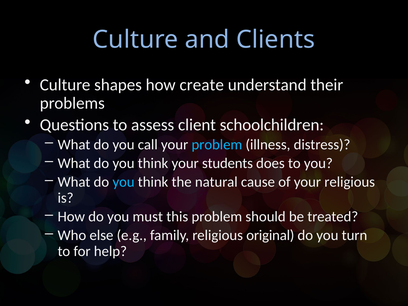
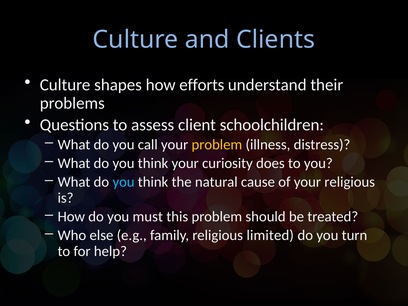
create: create -> efforts
problem at (217, 145) colour: light blue -> yellow
students: students -> curiosity
original: original -> limited
